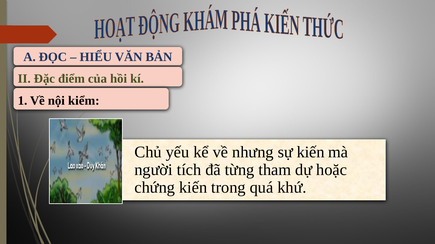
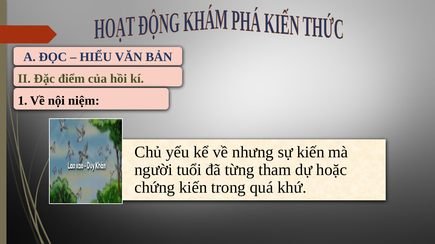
kiểm: kiểm -> niệm
tích: tích -> tuổi
